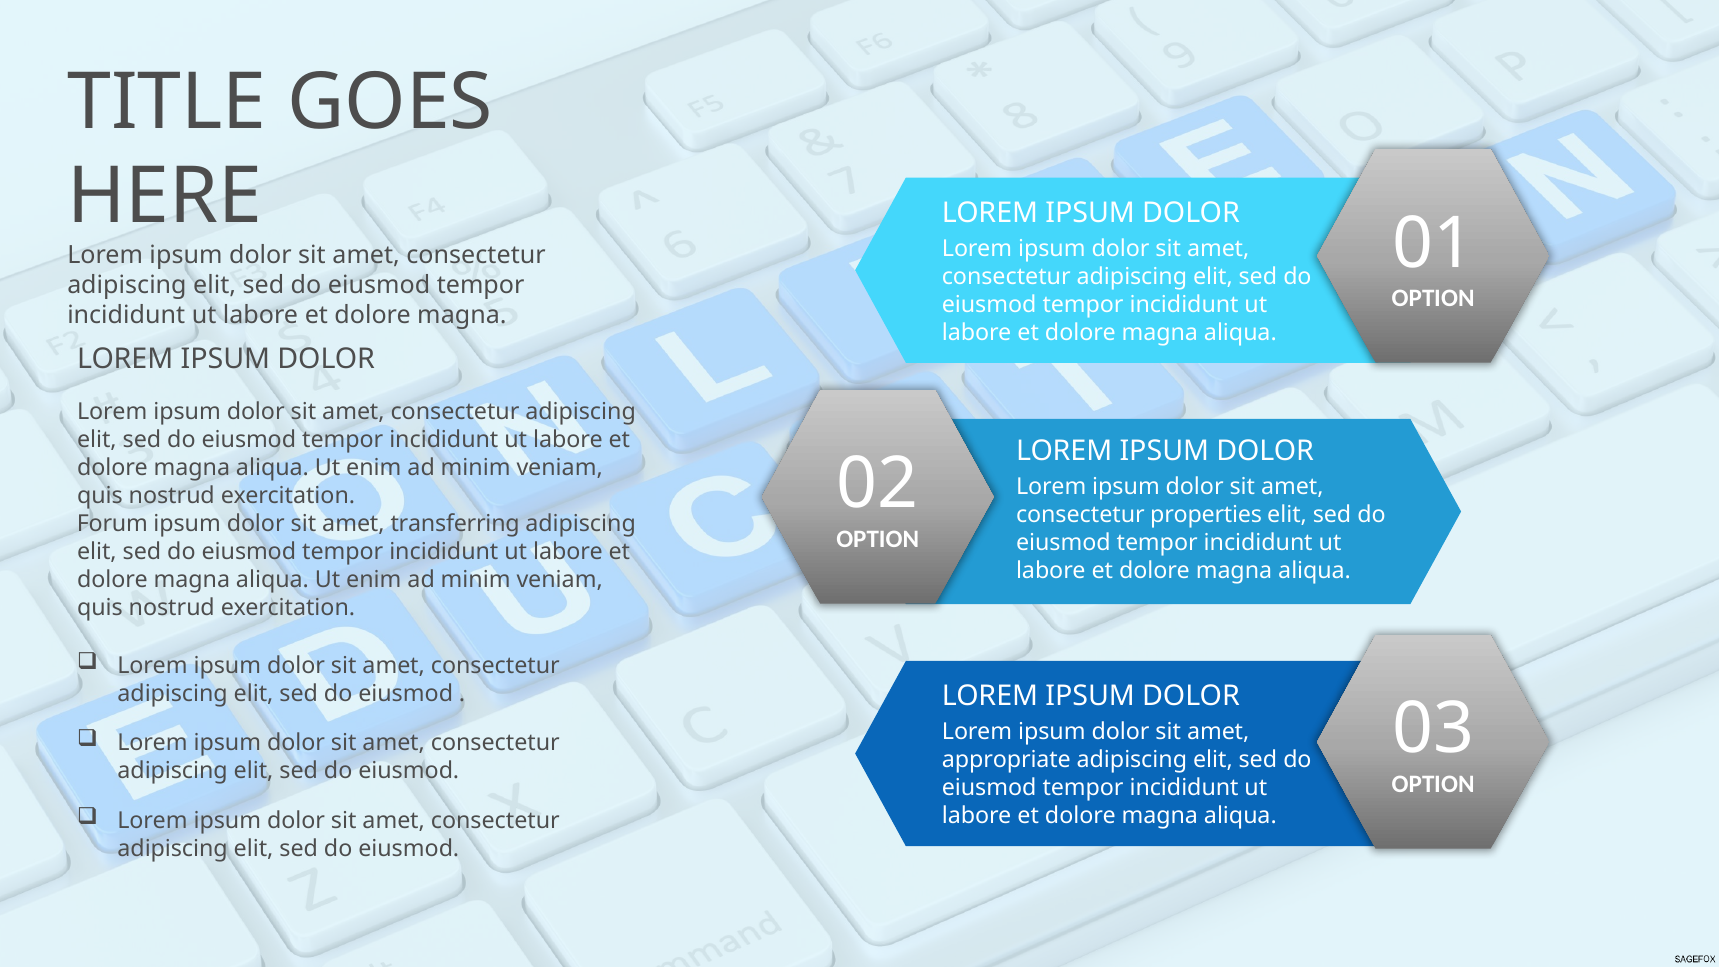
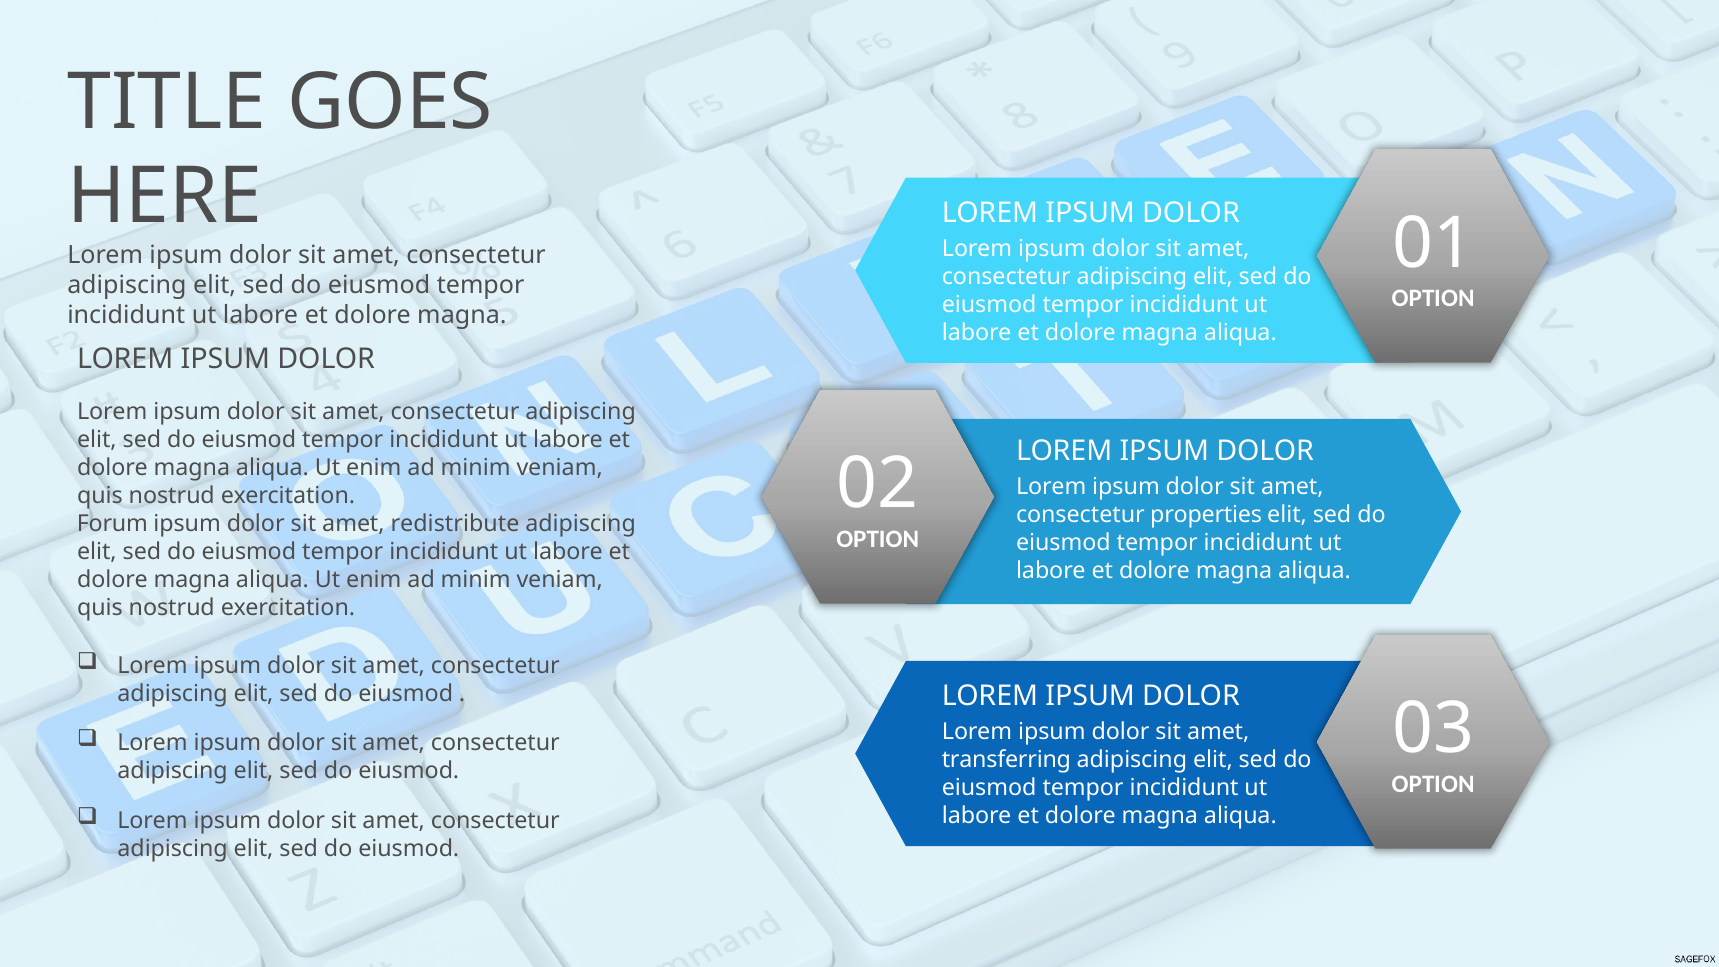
transferring: transferring -> redistribute
appropriate: appropriate -> transferring
